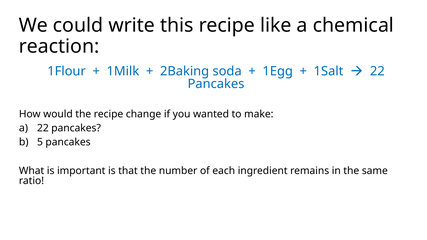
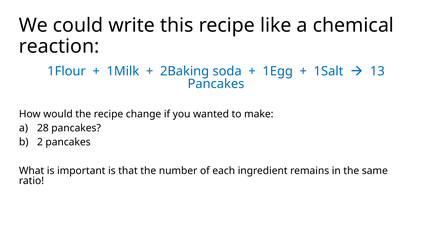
22 at (377, 71): 22 -> 13
a 22: 22 -> 28
5: 5 -> 2
